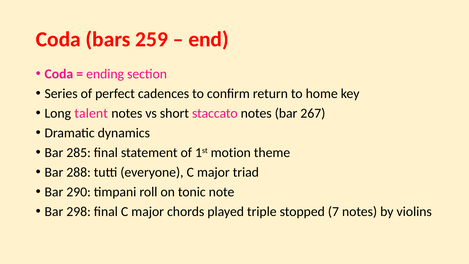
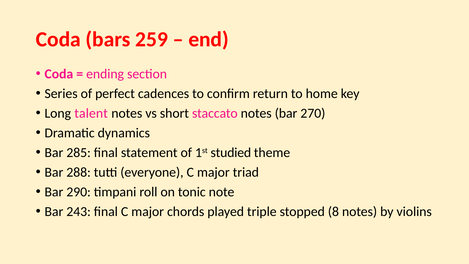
267: 267 -> 270
motion: motion -> studied
298: 298 -> 243
7: 7 -> 8
